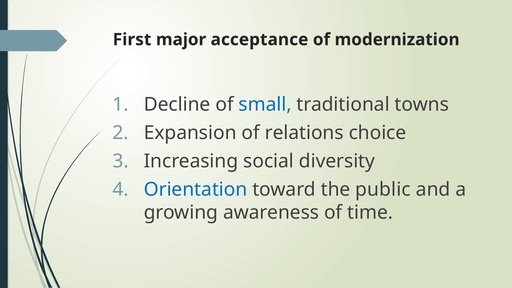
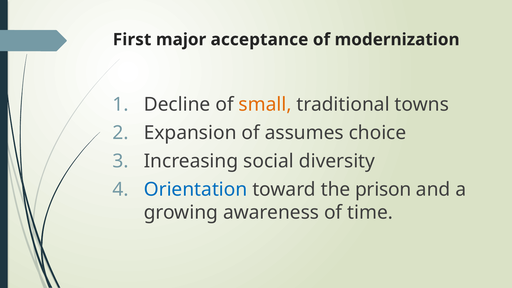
small colour: blue -> orange
relations: relations -> assumes
public: public -> prison
